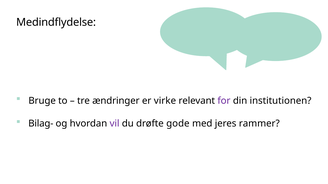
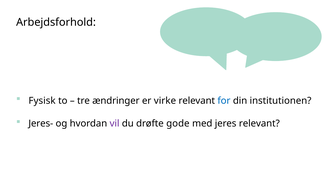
Medindflydelse: Medindflydelse -> Arbejdsforhold
Bruge: Bruge -> Fysisk
for colour: purple -> blue
Bilag-: Bilag- -> Jeres-
jeres rammer: rammer -> relevant
